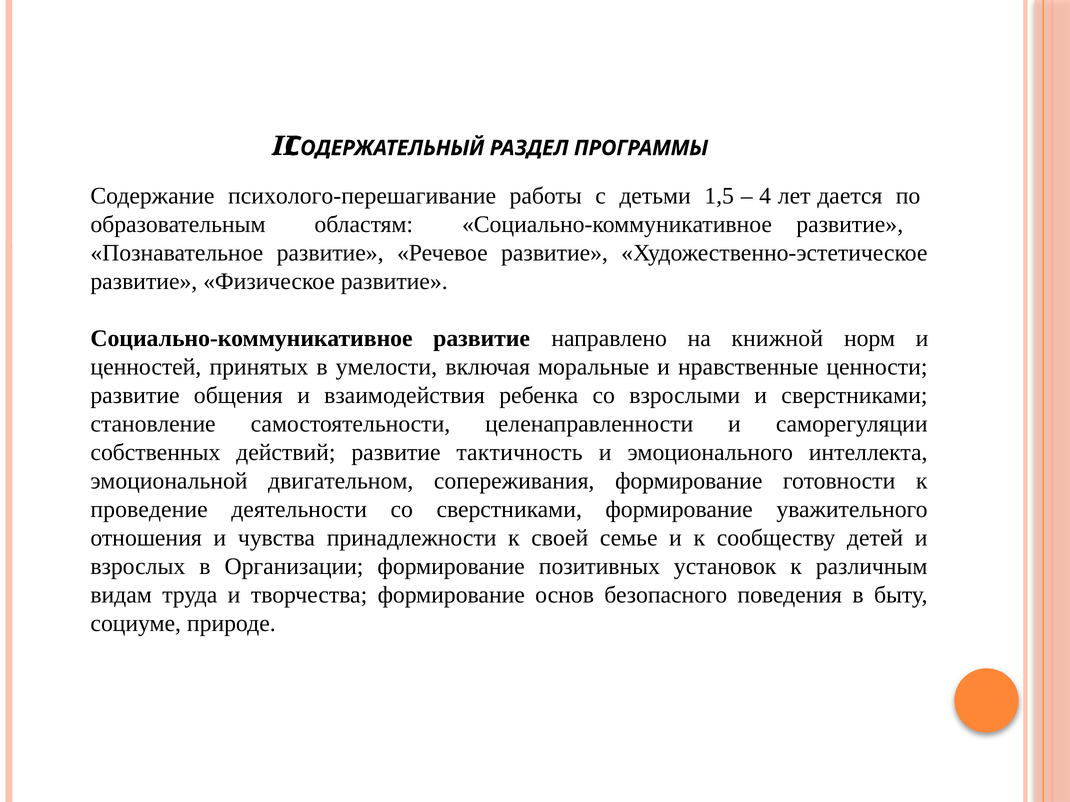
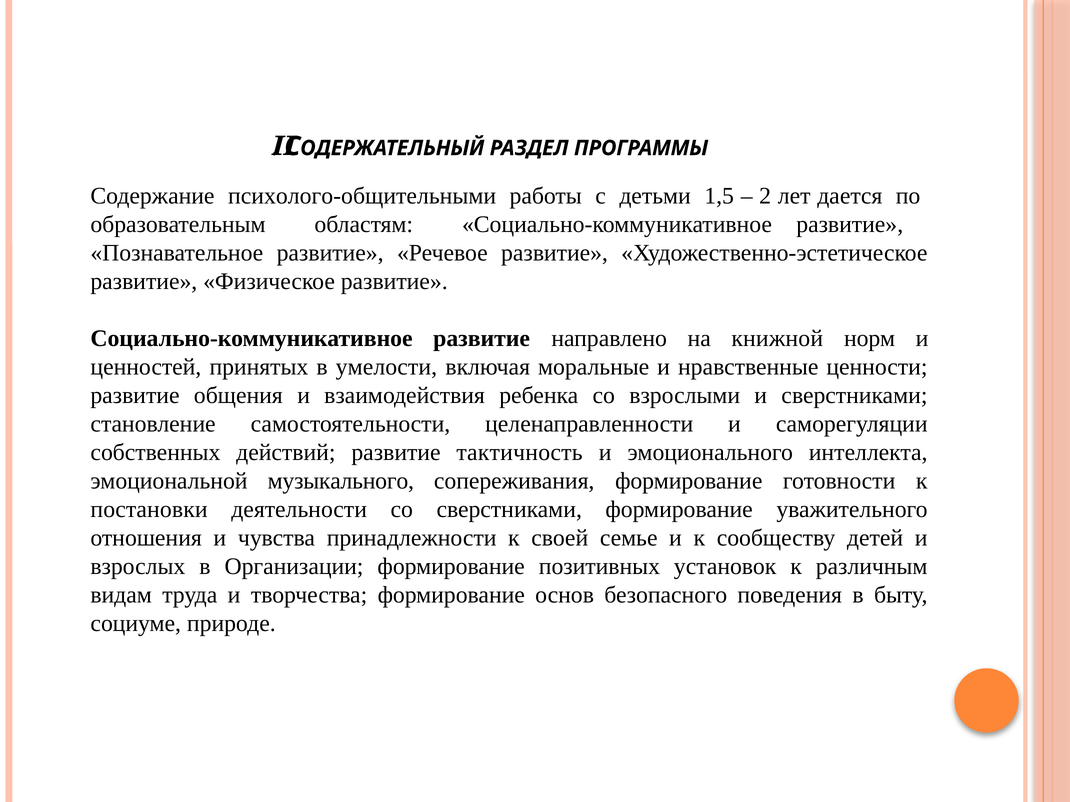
психолого-перешагивание: психолого-перешагивание -> психолого-общительными
4: 4 -> 2
двигательном: двигательном -> музыкального
проведение: проведение -> постановки
